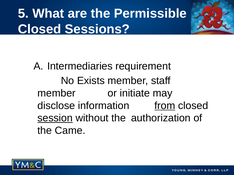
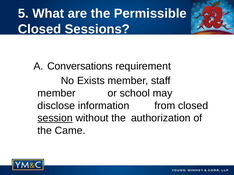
Intermediaries: Intermediaries -> Conversations
initiate: initiate -> school
from underline: present -> none
